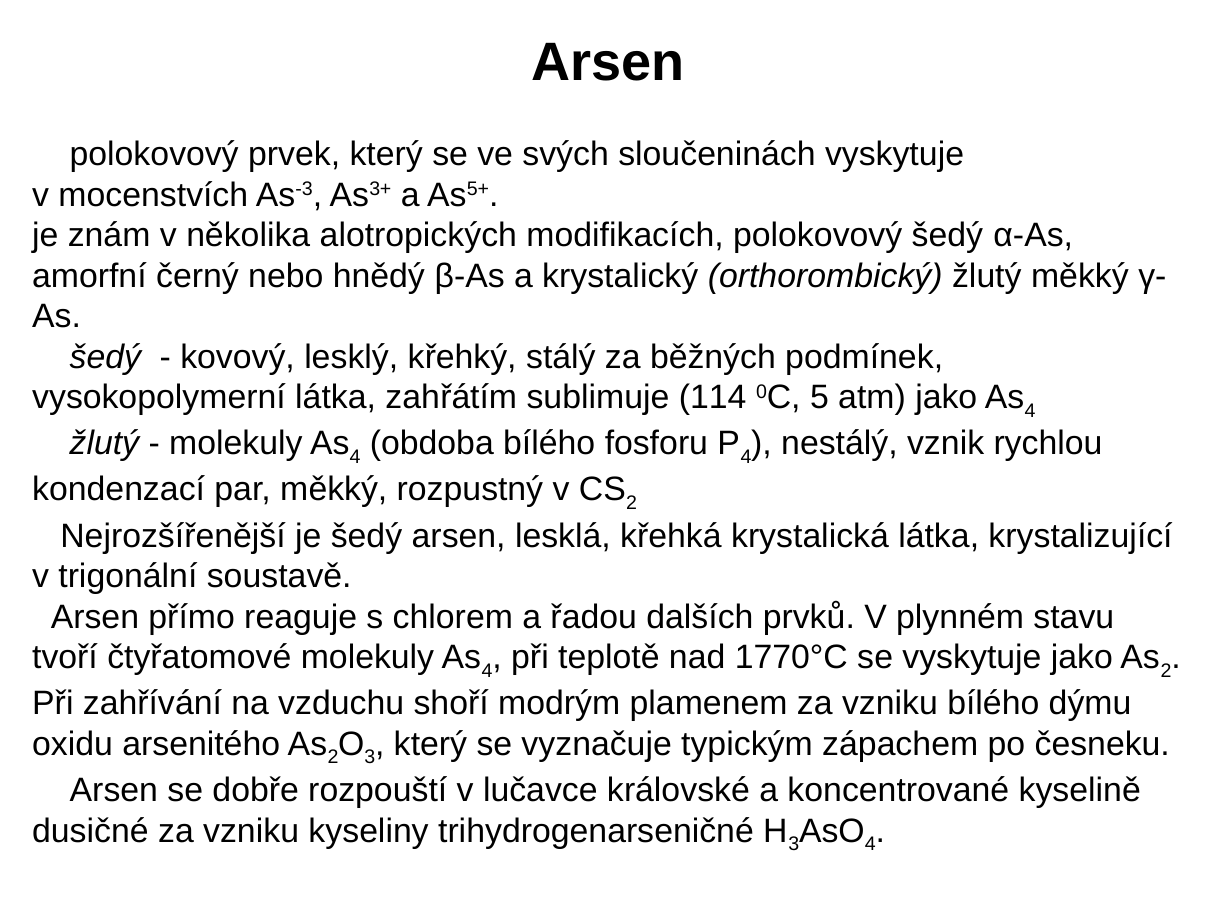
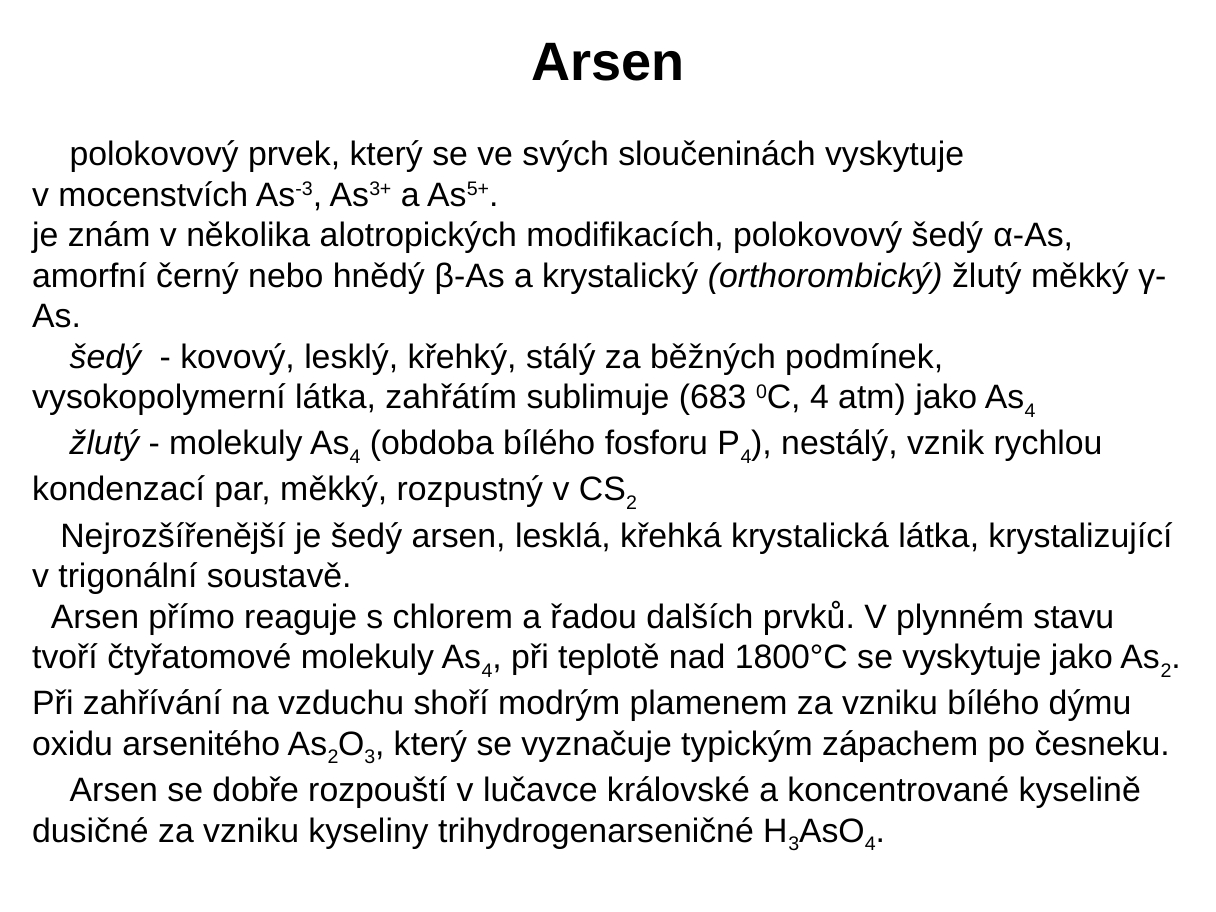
114: 114 -> 683
0C 5: 5 -> 4
1770°C: 1770°C -> 1800°C
